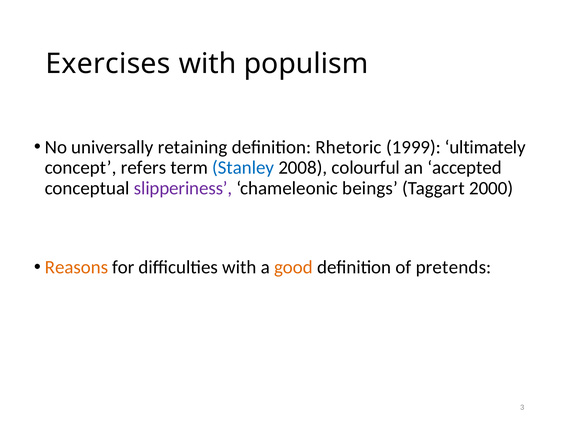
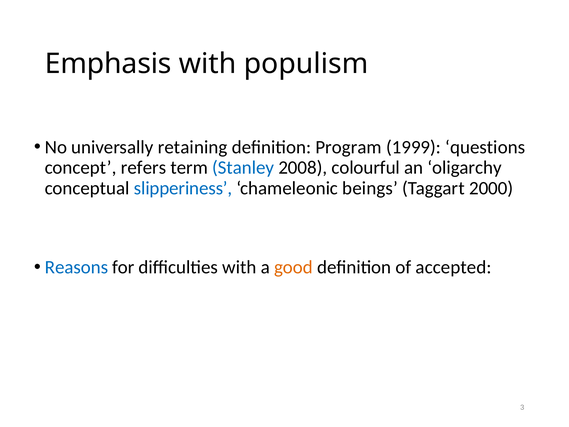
Exercises: Exercises -> Emphasis
Rhetoric: Rhetoric -> Program
ultimately: ultimately -> questions
accepted: accepted -> oligarchy
slipperiness colour: purple -> blue
Reasons colour: orange -> blue
pretends: pretends -> accepted
